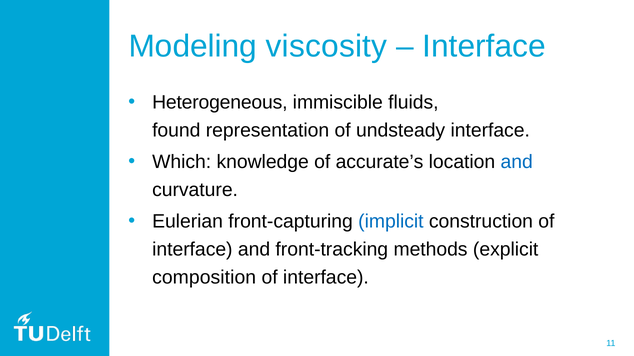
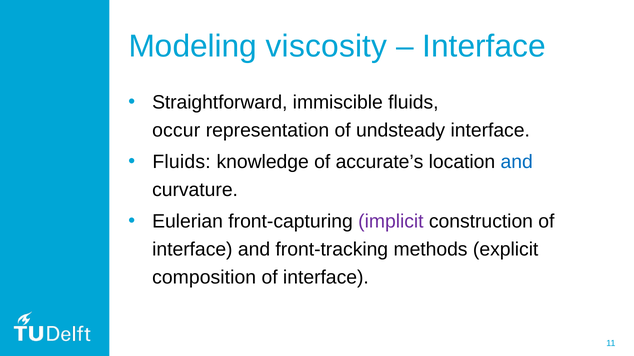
Heterogeneous: Heterogeneous -> Straightforward
found: found -> occur
Which at (182, 162): Which -> Fluids
implicit colour: blue -> purple
